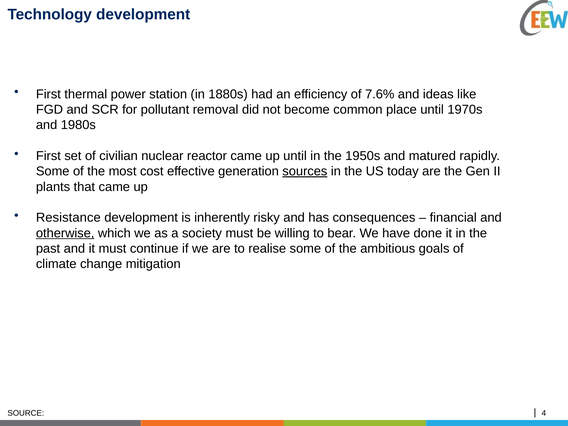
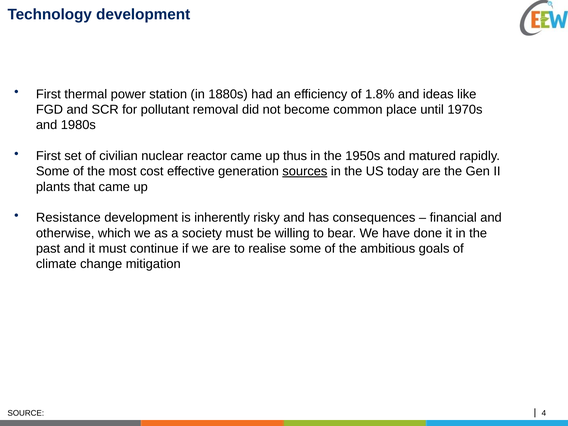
7.6%: 7.6% -> 1.8%
up until: until -> thus
otherwise underline: present -> none
